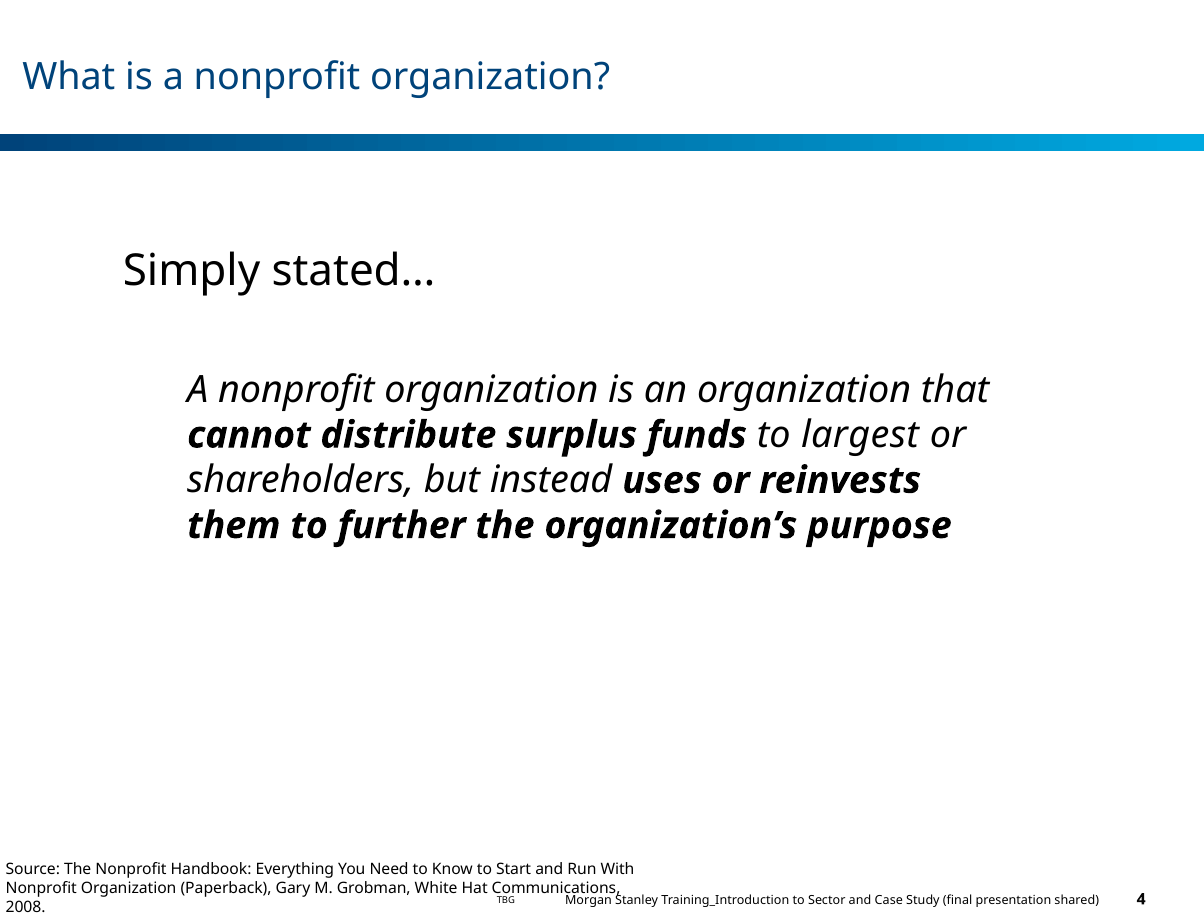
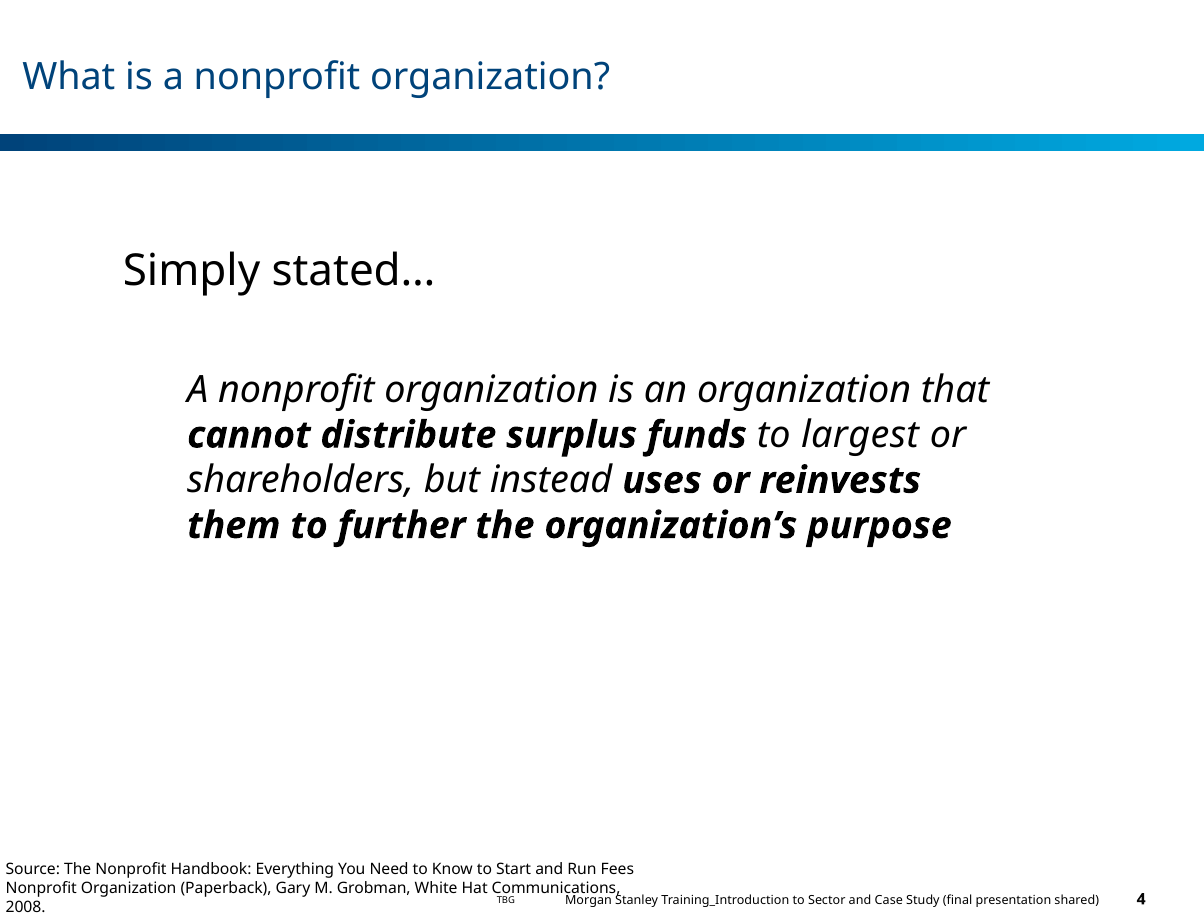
With: With -> Fees
